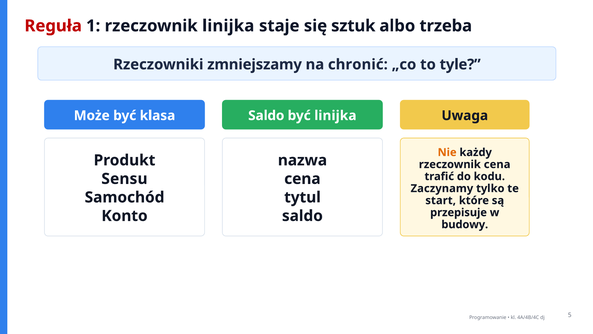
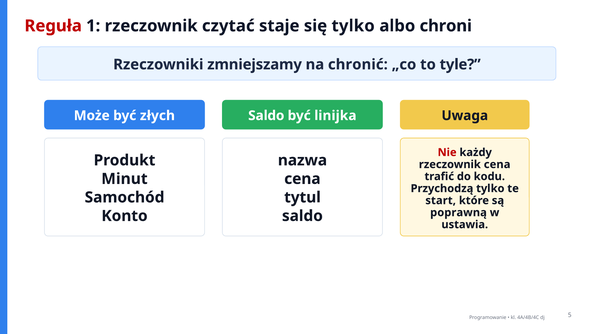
rzeczownik linijka: linijka -> czytać
się sztuk: sztuk -> tylko
trzeba: trzeba -> chroni
klasa: klasa -> złych
Nie colour: orange -> red
Sensu: Sensu -> Minut
Zaczynamy: Zaczynamy -> Przychodzą
przepisuje: przepisuje -> poprawną
budowy: budowy -> ustawia
